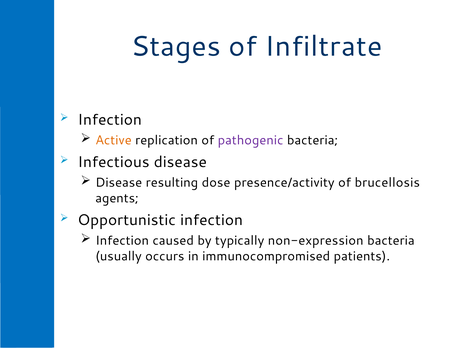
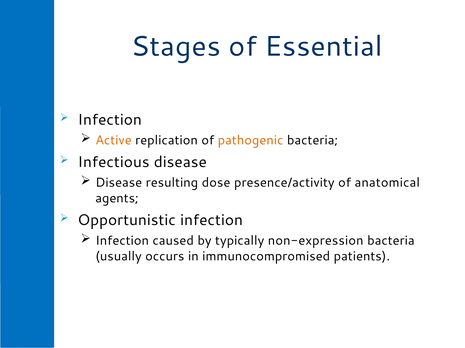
Infiltrate: Infiltrate -> Essential
pathogenic colour: purple -> orange
brucellosis: brucellosis -> anatomical
